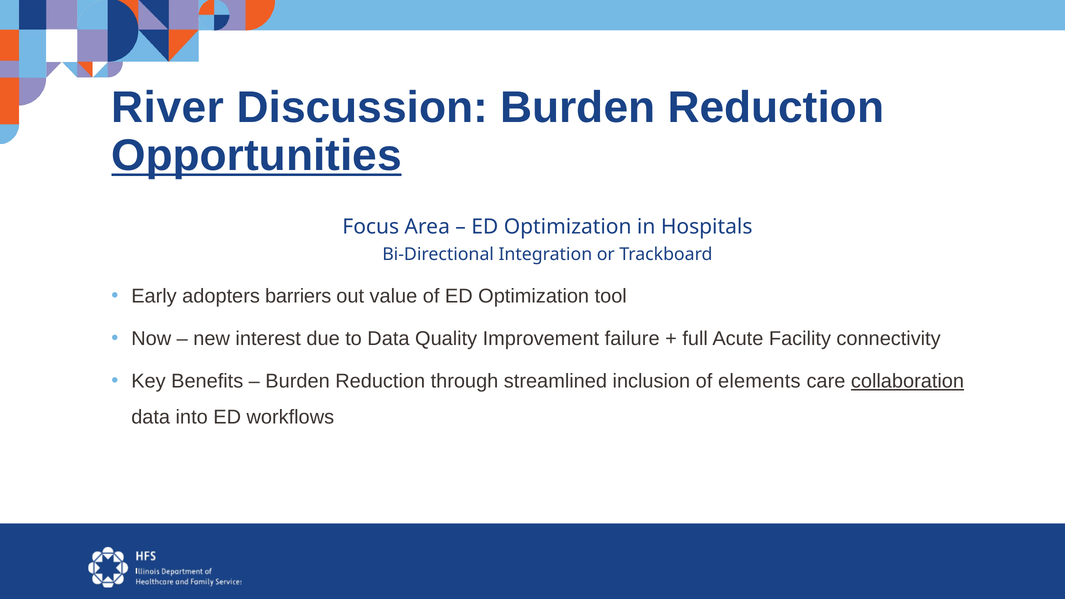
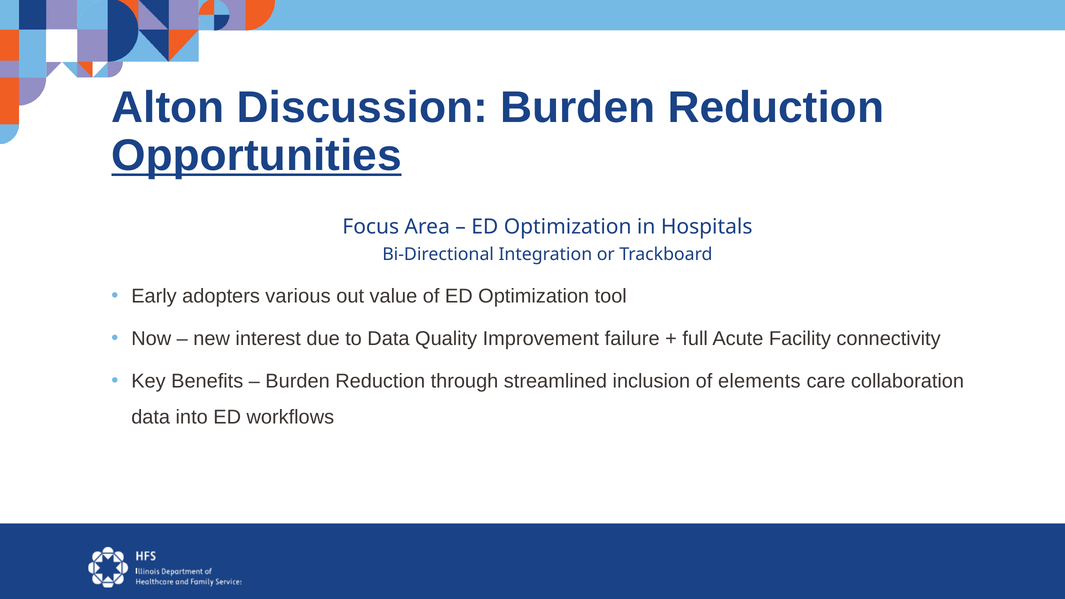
River: River -> Alton
barriers: barriers -> various
collaboration underline: present -> none
